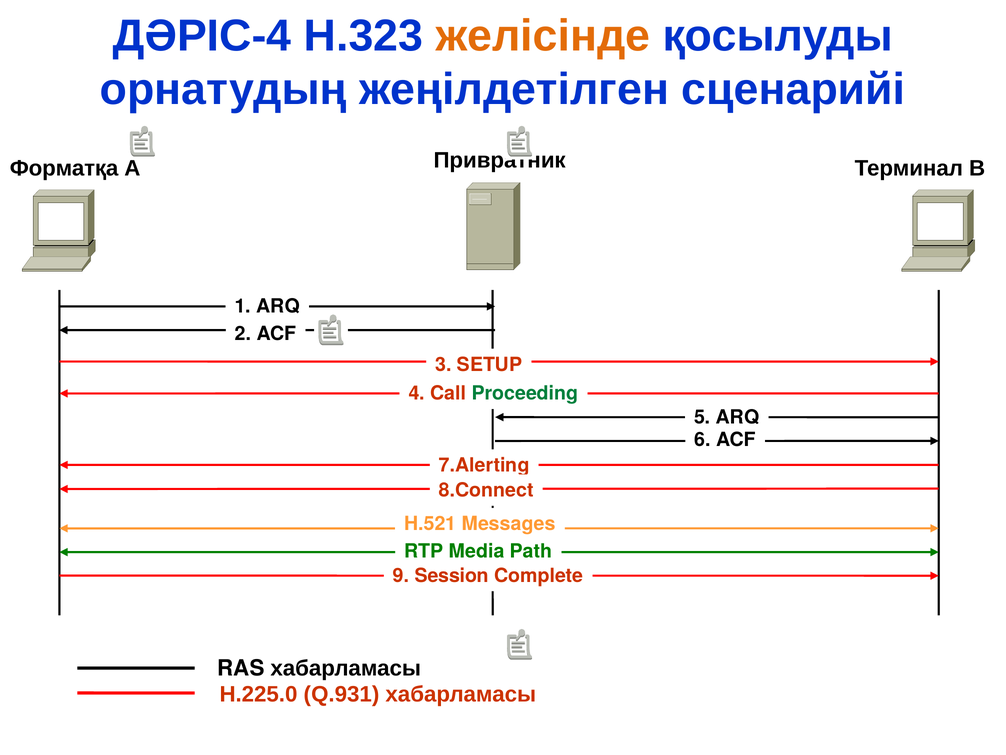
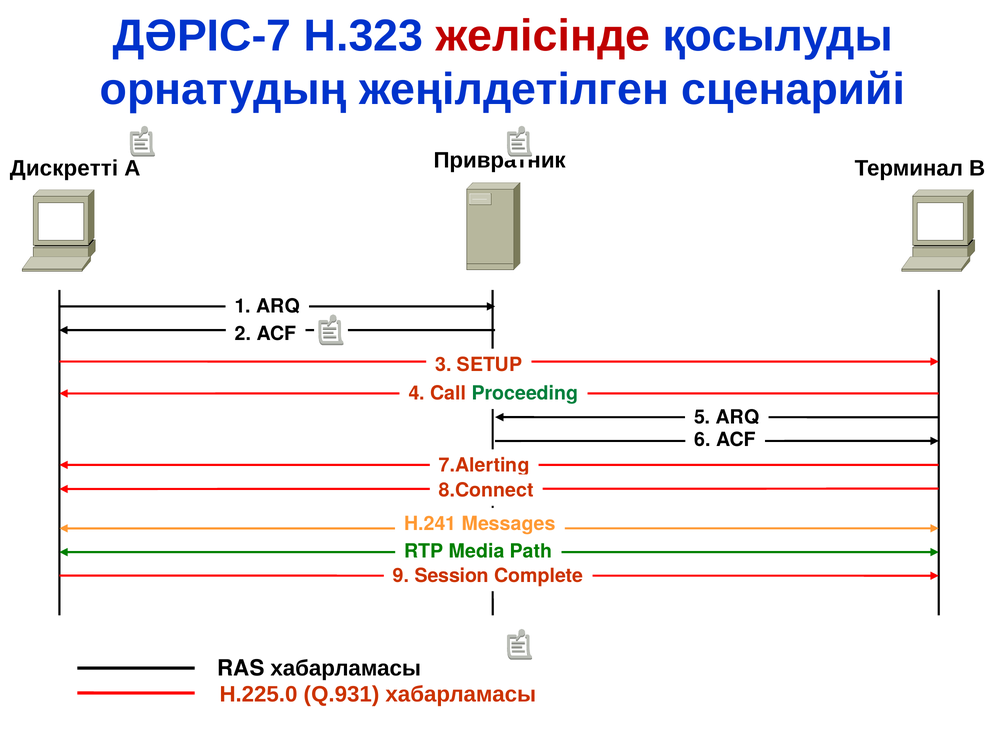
ДӘРІС-4: ДӘРІС-4 -> ДӘРІС-7
желісінде colour: orange -> red
Форматқа: Форматқа -> Дискретті
H.521: H.521 -> H.241
